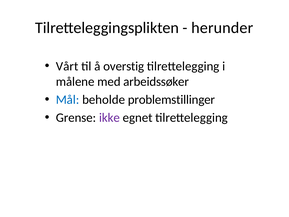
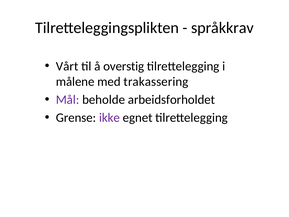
herunder: herunder -> språkkrav
arbeidssøker: arbeidssøker -> trakassering
Mål colour: blue -> purple
problemstillinger: problemstillinger -> arbeidsforholdet
